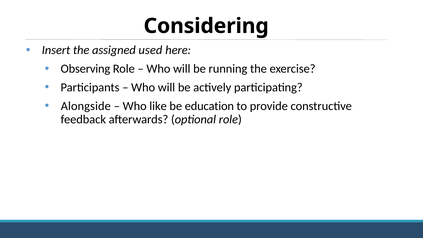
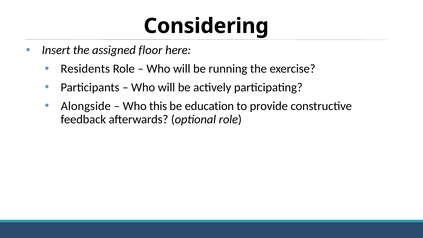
used: used -> floor
Observing: Observing -> Residents
like: like -> this
